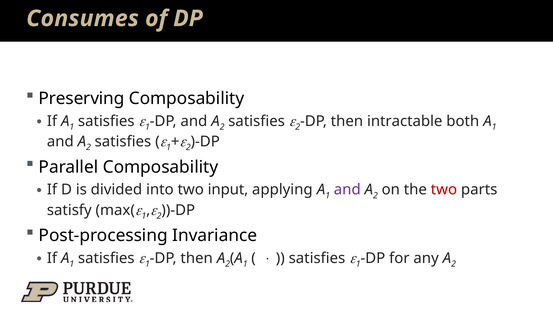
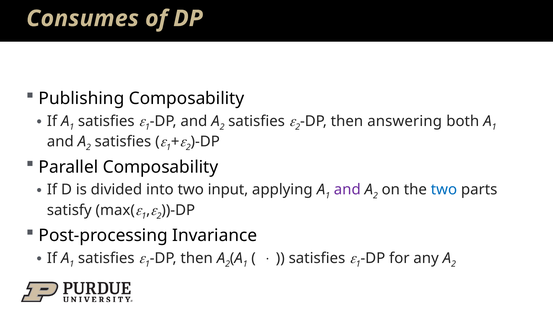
Preserving: Preserving -> Publishing
intractable: intractable -> answering
two at (444, 190) colour: red -> blue
